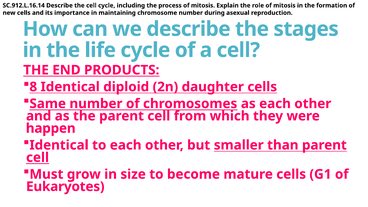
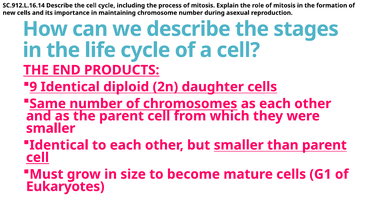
8: 8 -> 9
happen at (51, 128): happen -> smaller
